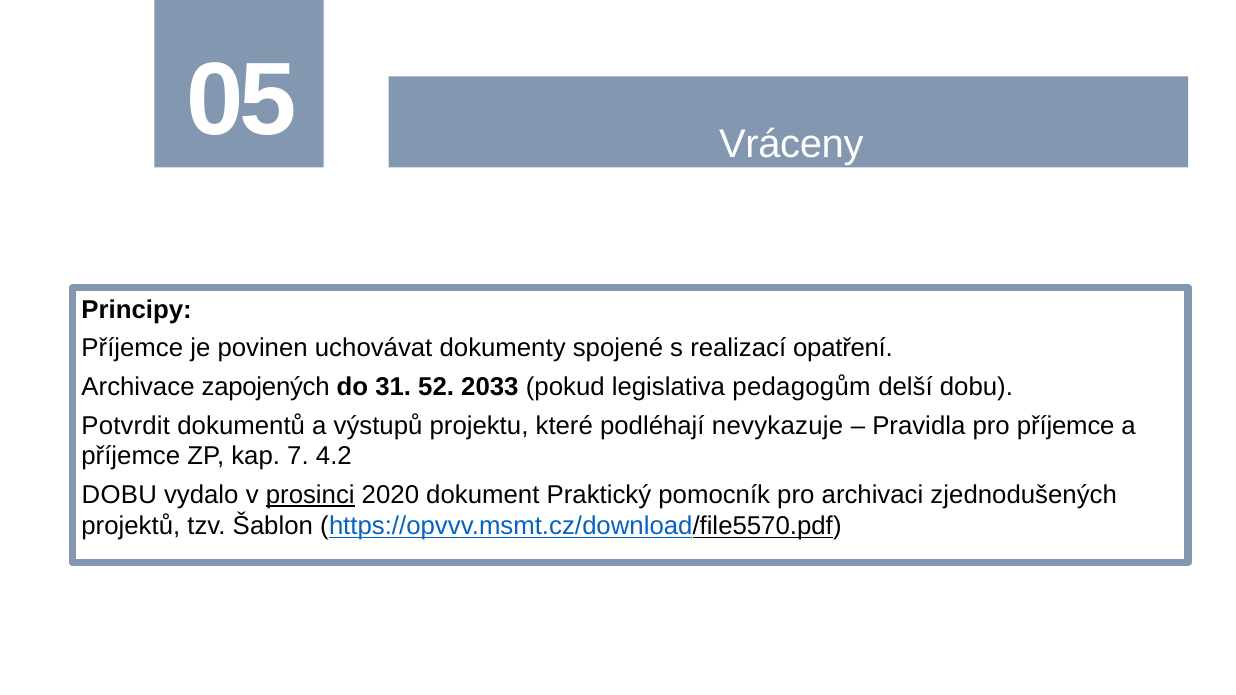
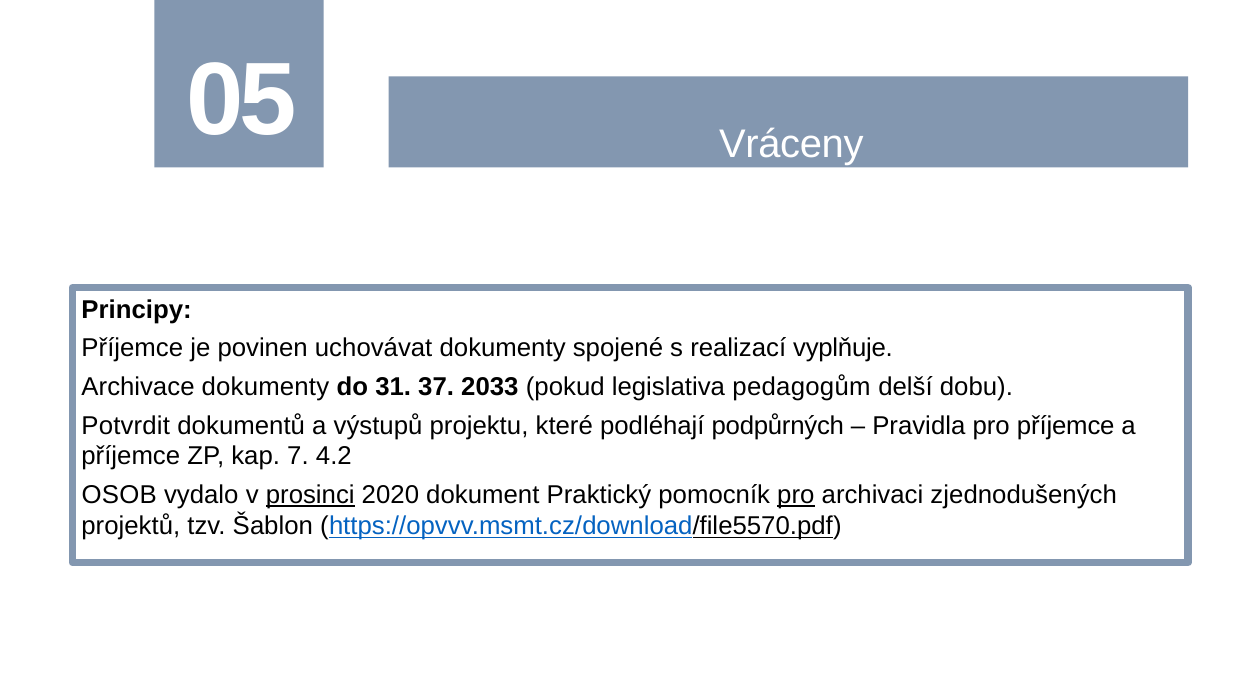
opatření: opatření -> vyplňuje
Archivace zapojených: zapojených -> dokumenty
52: 52 -> 37
nevykazuje: nevykazuje -> podpůrných
DOBU at (119, 495): DOBU -> OSOB
pro at (796, 495) underline: none -> present
